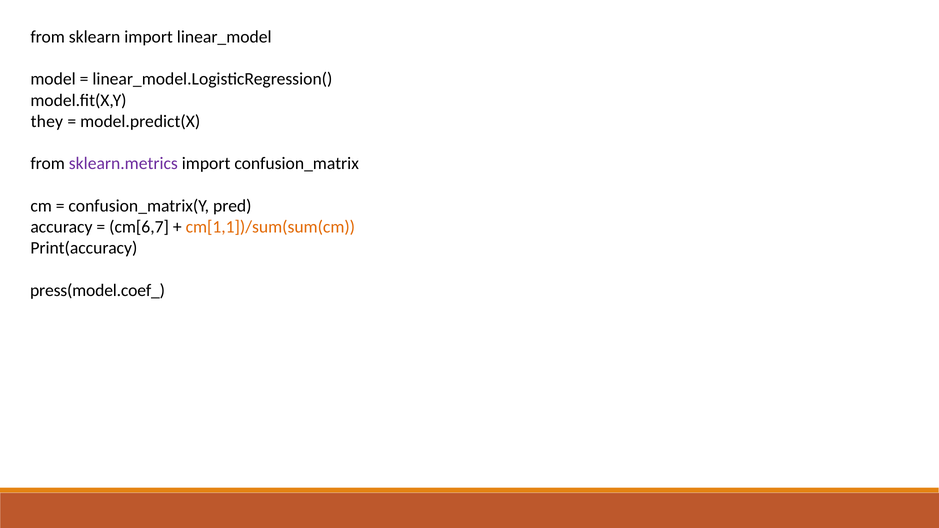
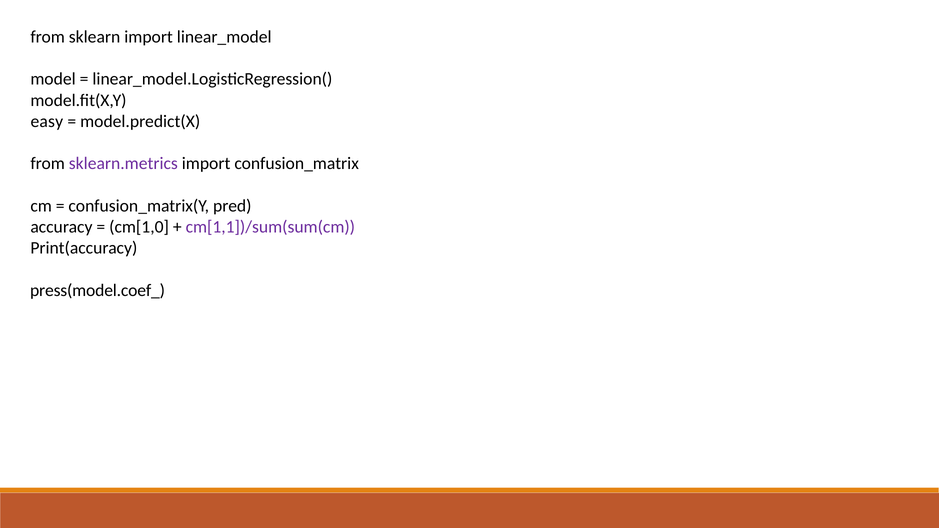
they: they -> easy
cm[6,7: cm[6,7 -> cm[1,0
cm[1,1])/sum(sum(cm colour: orange -> purple
